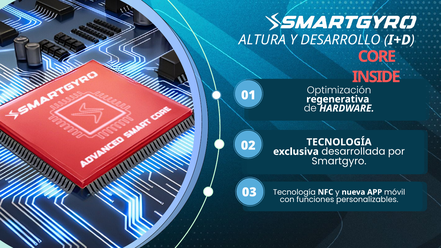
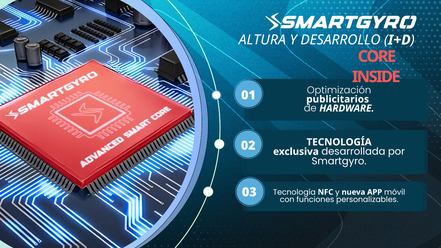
regenerativa: regenerativa -> publicitarios
